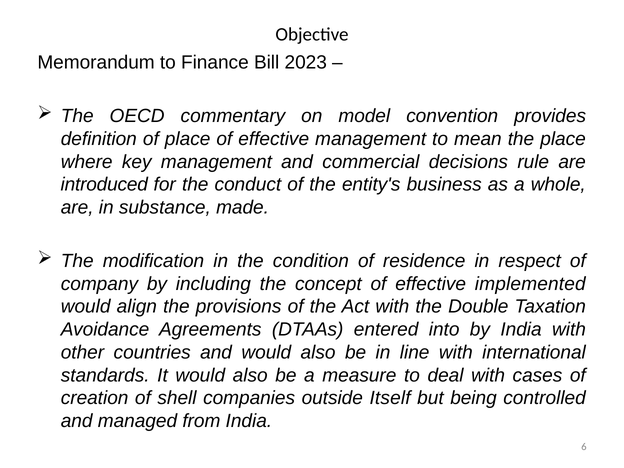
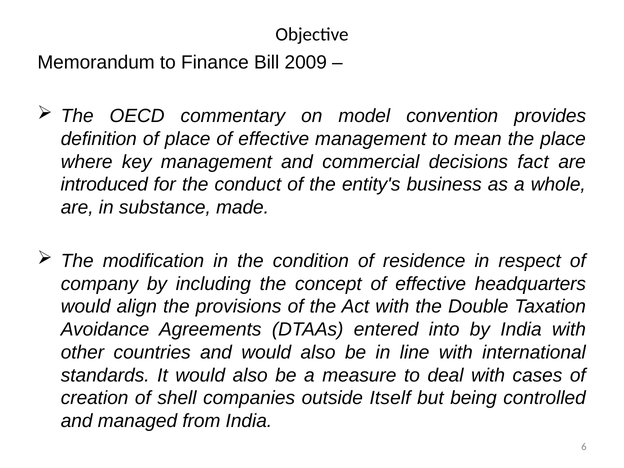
2023: 2023 -> 2009
rule: rule -> fact
implemented: implemented -> headquarters
